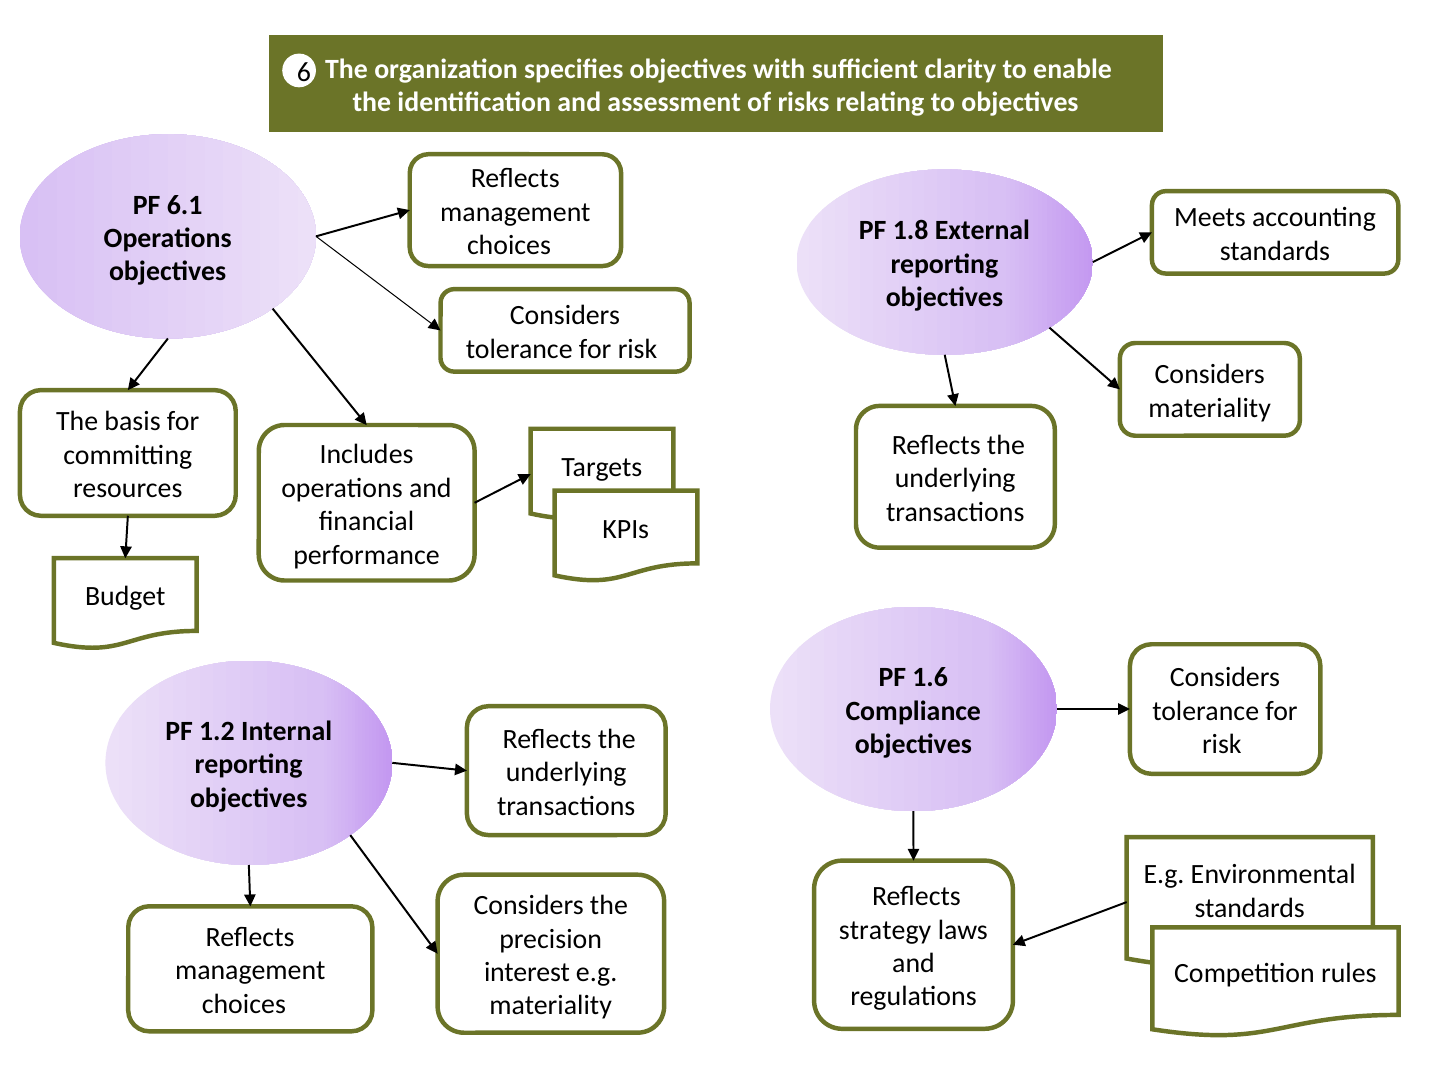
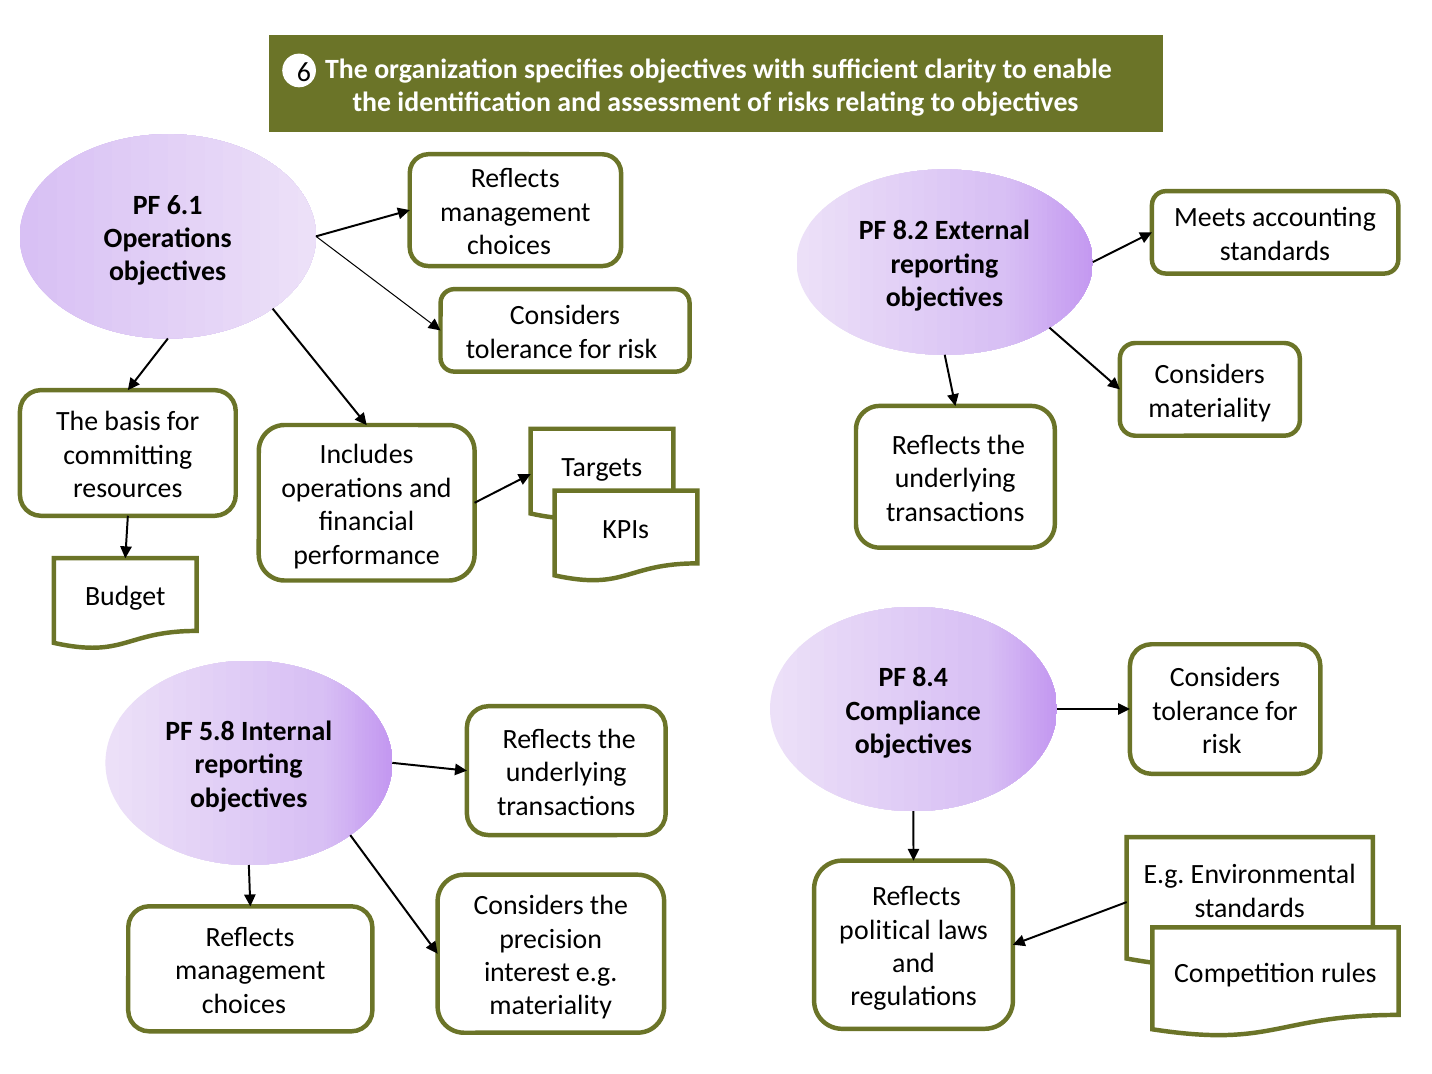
1.8: 1.8 -> 8.2
1.6: 1.6 -> 8.4
1.2: 1.2 -> 5.8
strategy: strategy -> political
